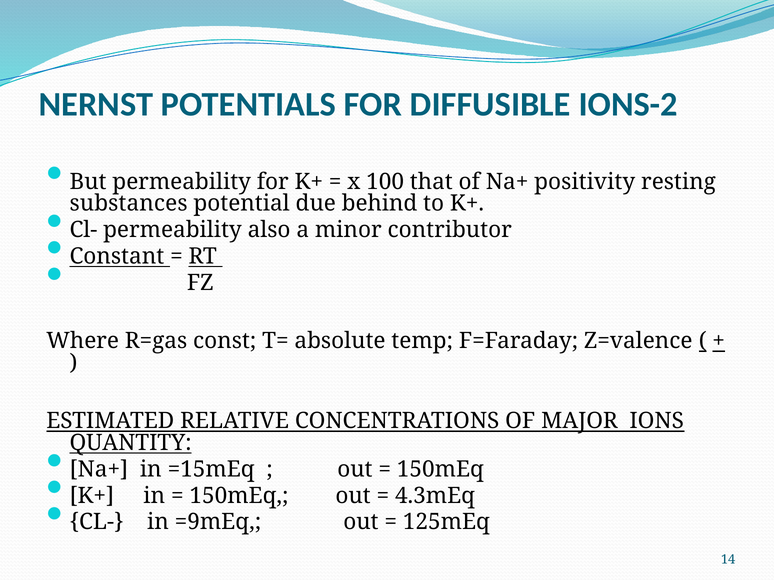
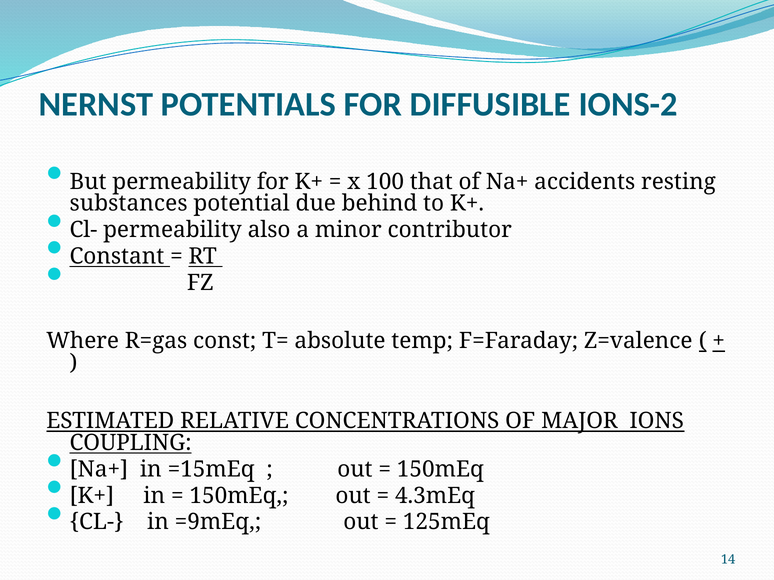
positivity: positivity -> accidents
QUANTITY: QUANTITY -> COUPLING
